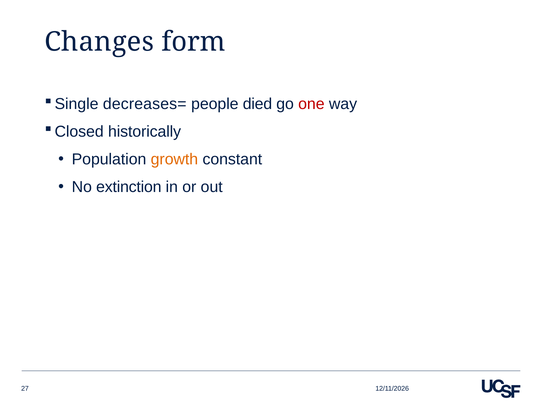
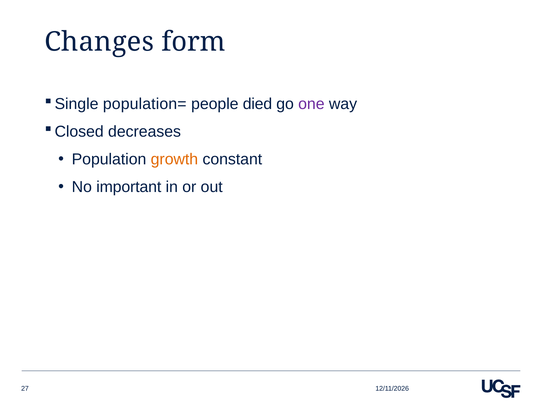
decreases=: decreases= -> population=
one colour: red -> purple
historically: historically -> decreases
extinction: extinction -> important
